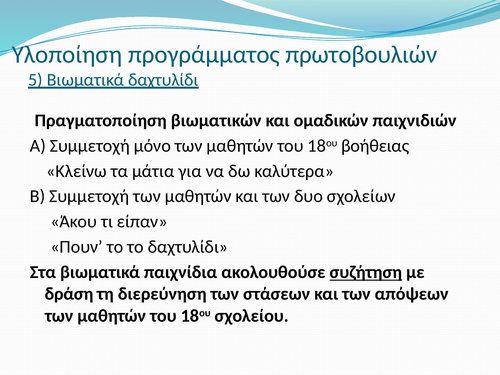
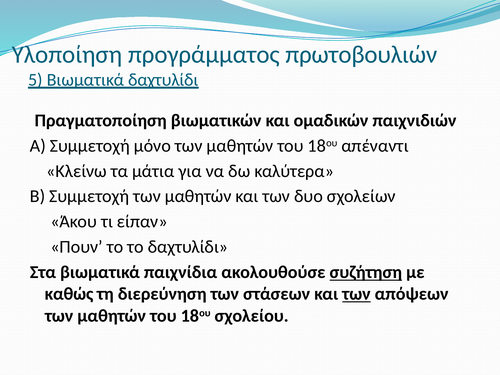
βοήθειας: βοήθειας -> απέναντι
δράση: δράση -> καθώς
των at (356, 294) underline: none -> present
